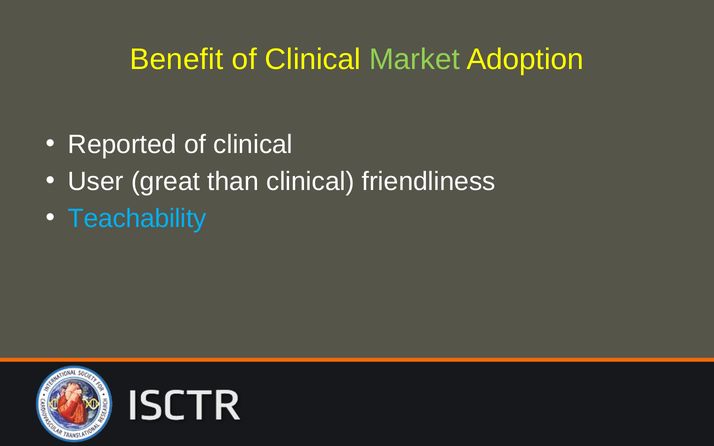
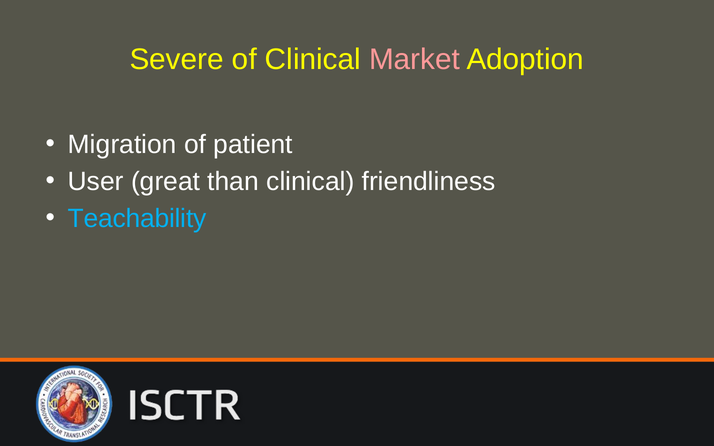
Benefit: Benefit -> Severe
Market colour: light green -> pink
Reported: Reported -> Migration
clinical at (253, 145): clinical -> patient
